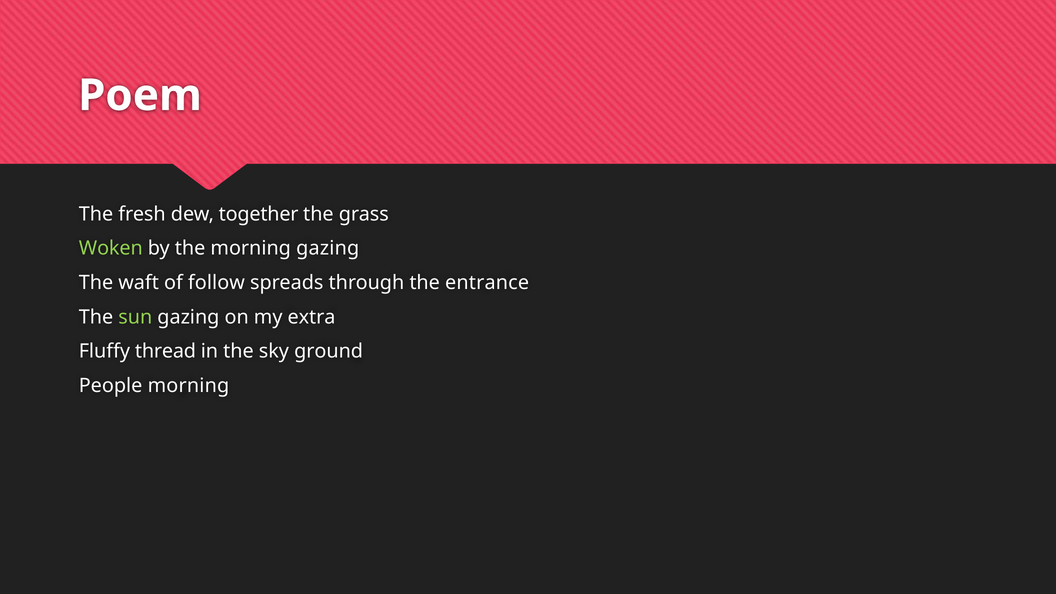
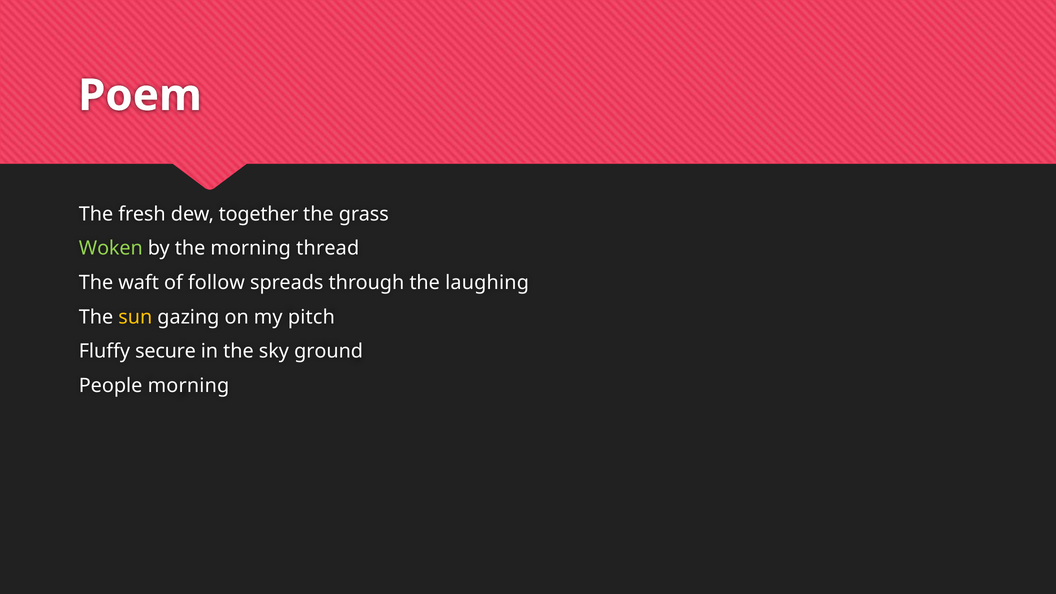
morning gazing: gazing -> thread
entrance: entrance -> laughing
sun colour: light green -> yellow
extra: extra -> pitch
thread: thread -> secure
